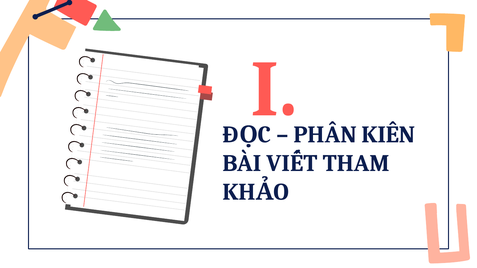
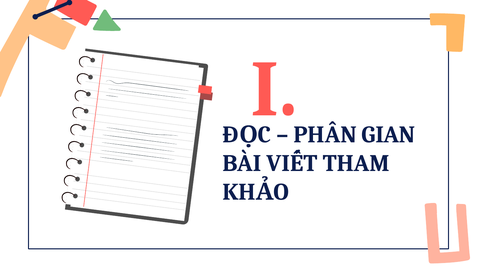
KIẾN: KIẾN -> GIAN
